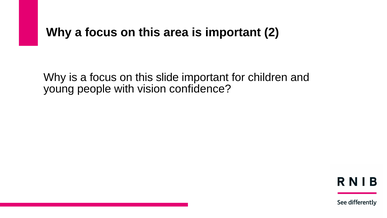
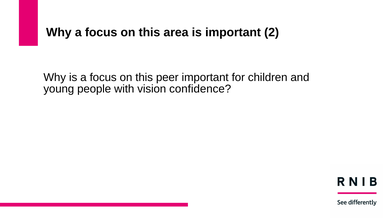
slide: slide -> peer
